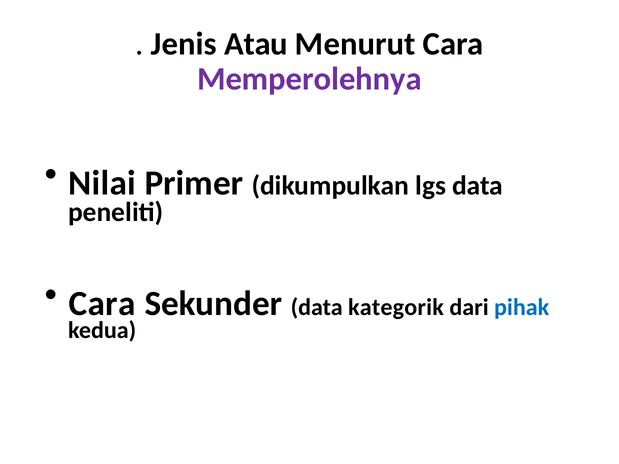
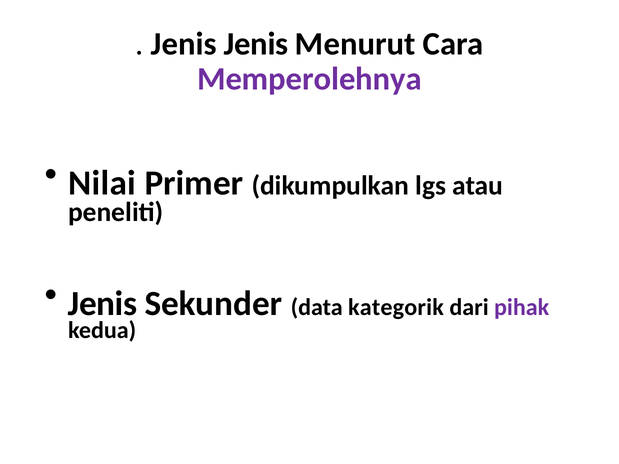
Jenis Atau: Atau -> Jenis
lgs data: data -> atau
Cara at (102, 304): Cara -> Jenis
pihak colour: blue -> purple
